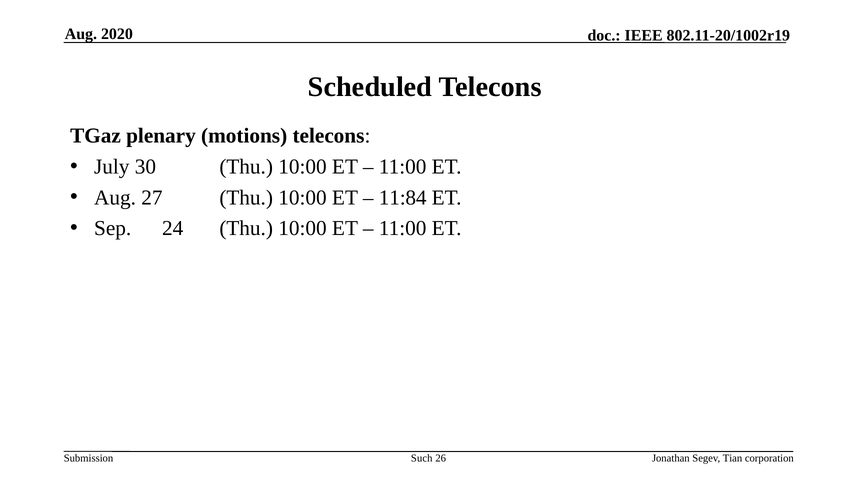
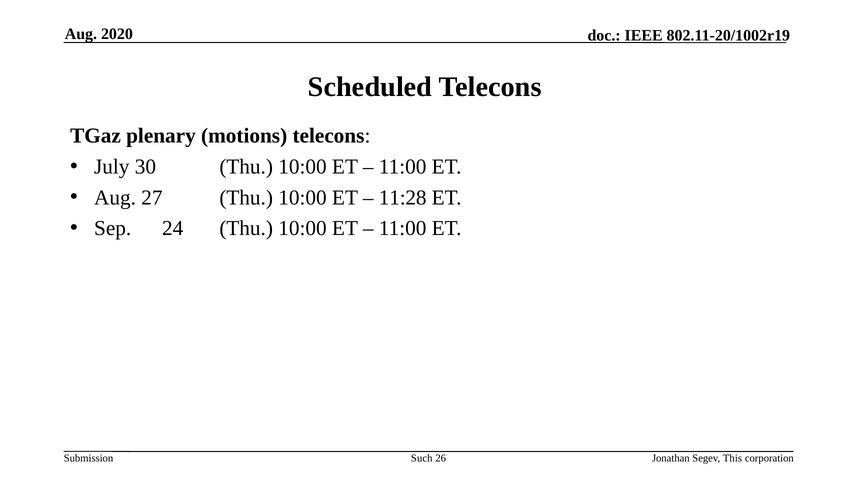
11:84: 11:84 -> 11:28
Tian: Tian -> This
